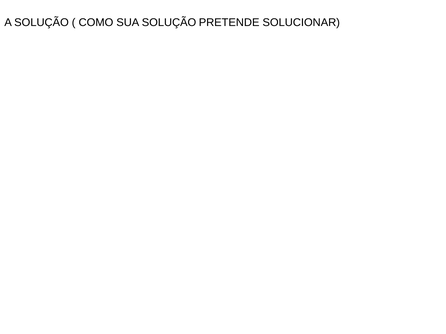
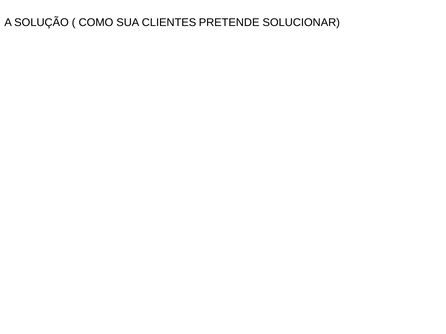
SUA SOLUÇÃO: SOLUÇÃO -> CLIENTES
